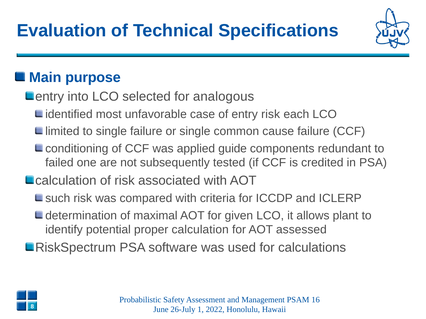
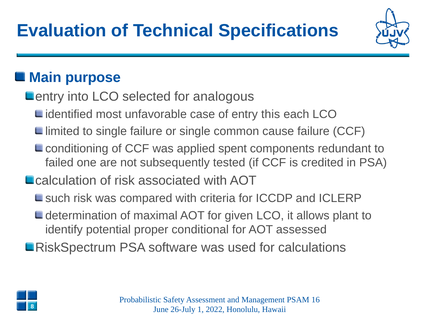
entry risk: risk -> this
guide: guide -> spent
proper calculation: calculation -> conditional
